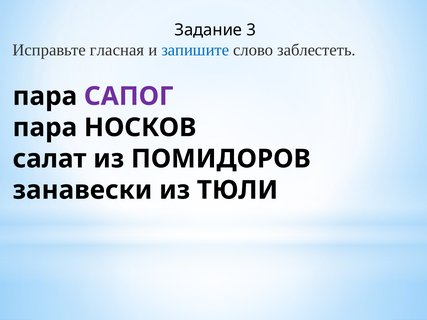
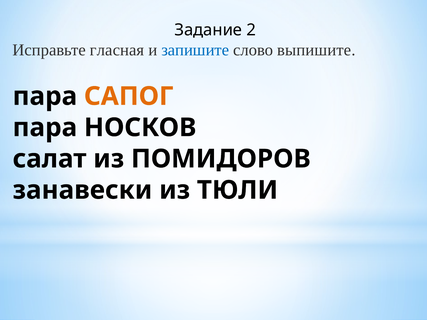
3: 3 -> 2
заблестеть: заблестеть -> выпишите
САПОГ colour: purple -> orange
